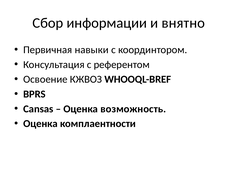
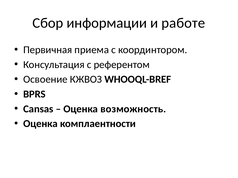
внятно: внятно -> работе
навыки: навыки -> приема
